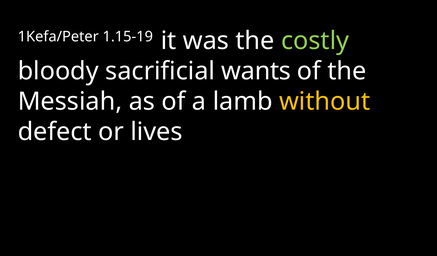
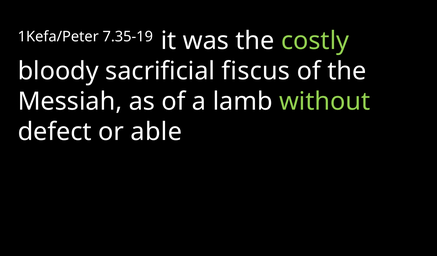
1.15-19: 1.15-19 -> 7.35-19
wants: wants -> fiscus
without colour: yellow -> light green
lives: lives -> able
